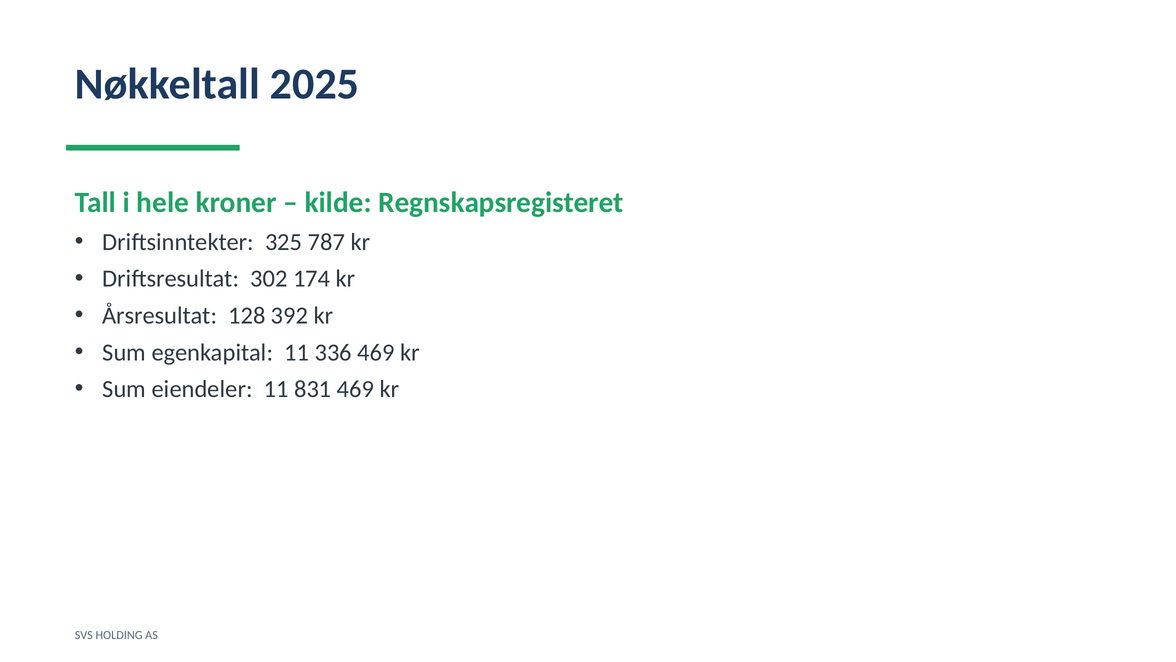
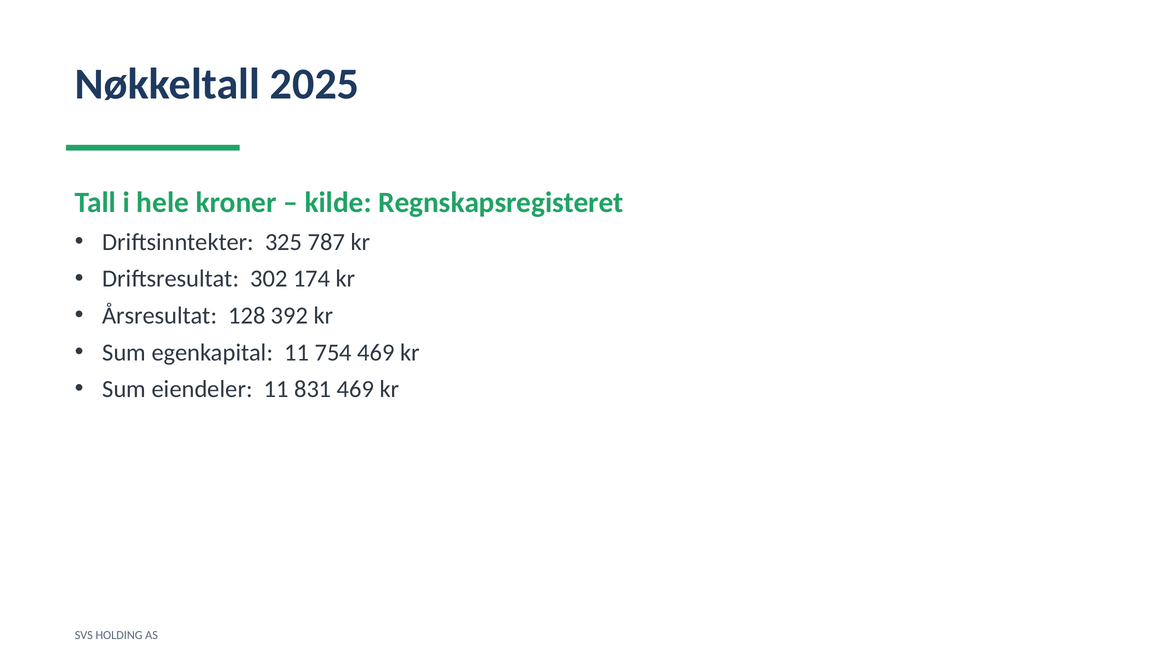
336: 336 -> 754
